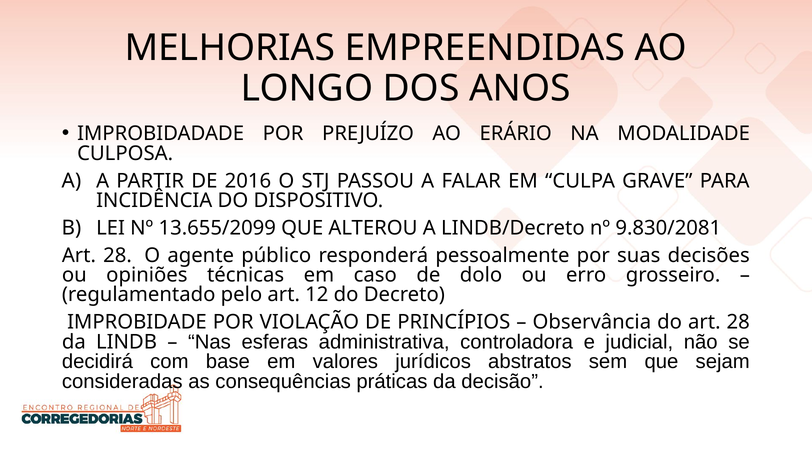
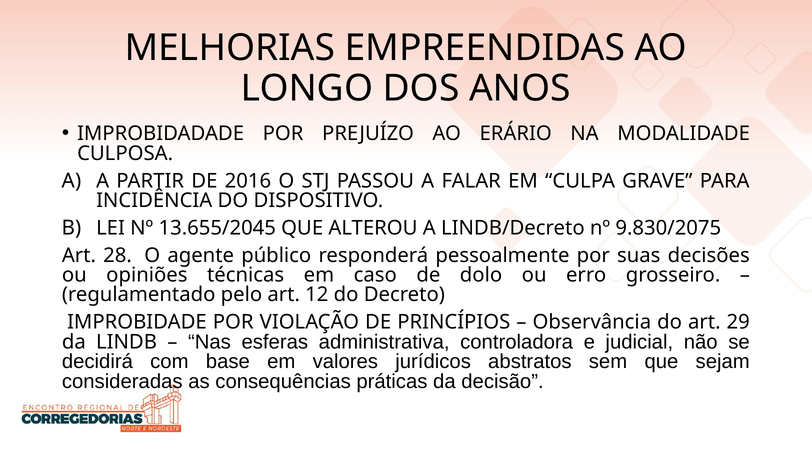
13.655/2099: 13.655/2099 -> 13.655/2045
9.830/2081: 9.830/2081 -> 9.830/2075
do art 28: 28 -> 29
